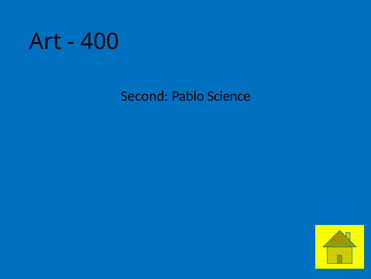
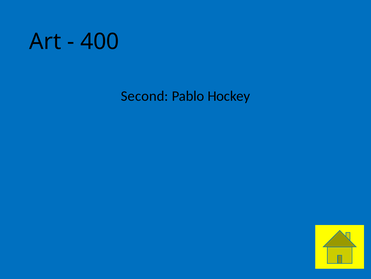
Science: Science -> Hockey
